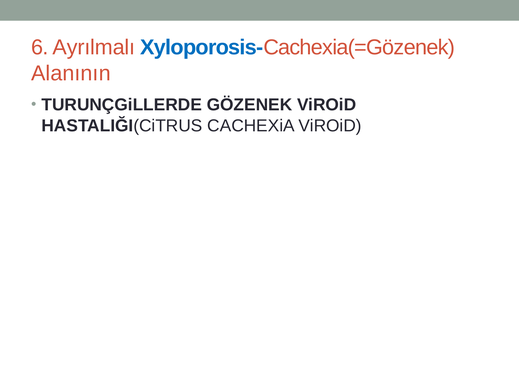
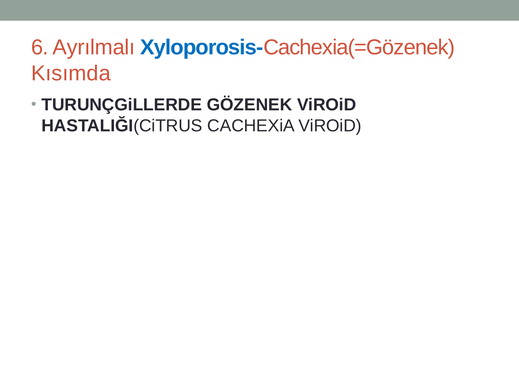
Alanının: Alanının -> Kısımda
